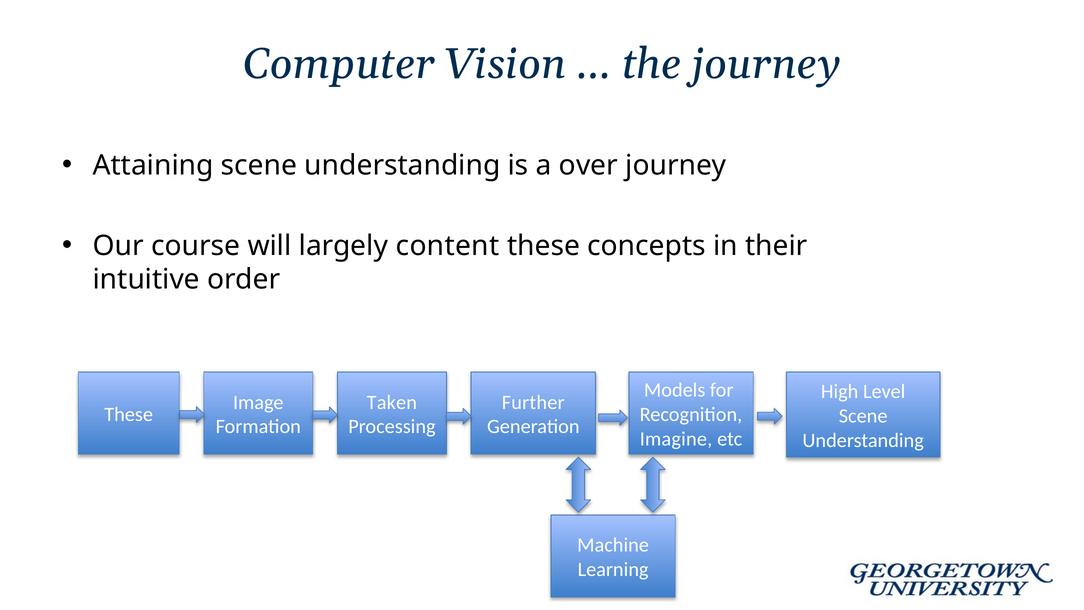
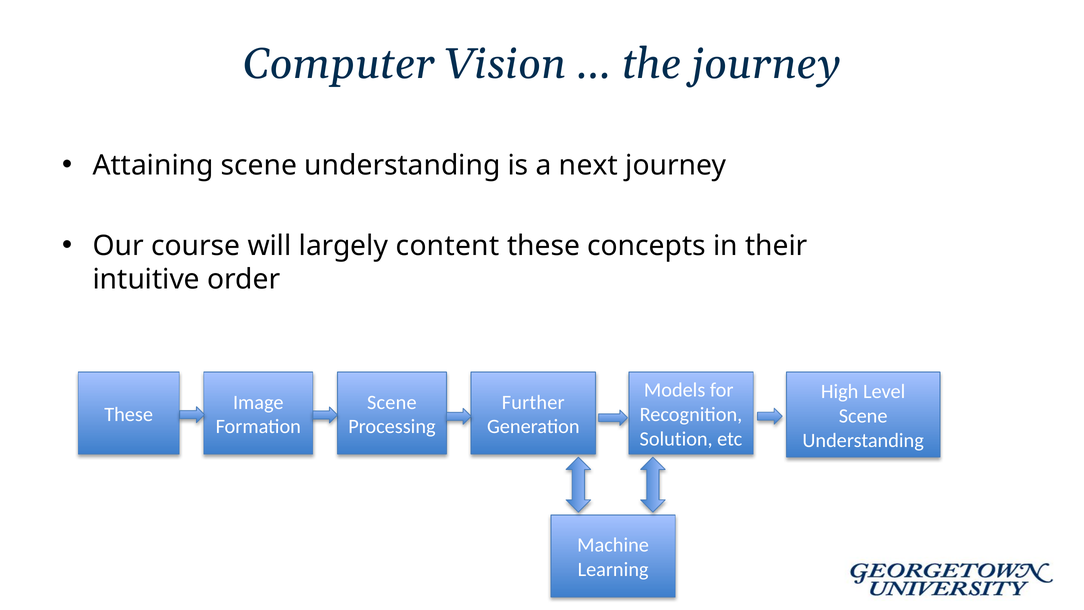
over: over -> next
Taken at (392, 402): Taken -> Scene
Imagine: Imagine -> Solution
